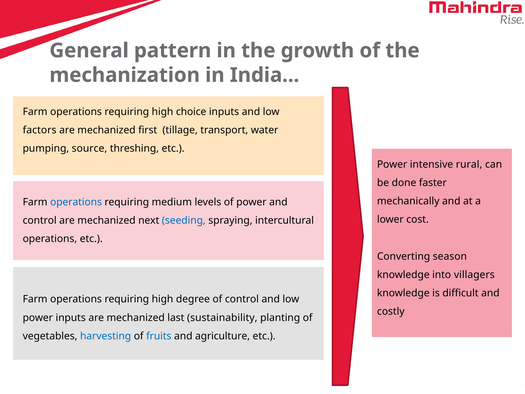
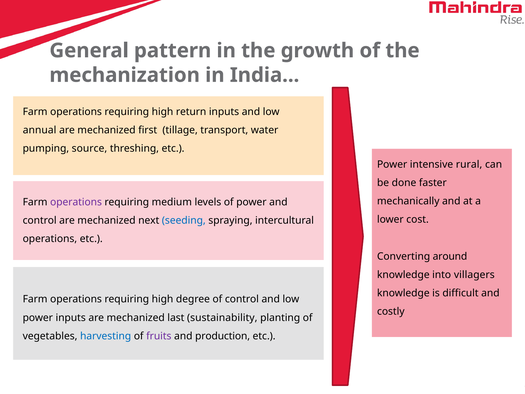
choice: choice -> return
factors: factors -> annual
operations at (76, 202) colour: blue -> purple
season: season -> around
fruits colour: blue -> purple
agriculture: agriculture -> production
